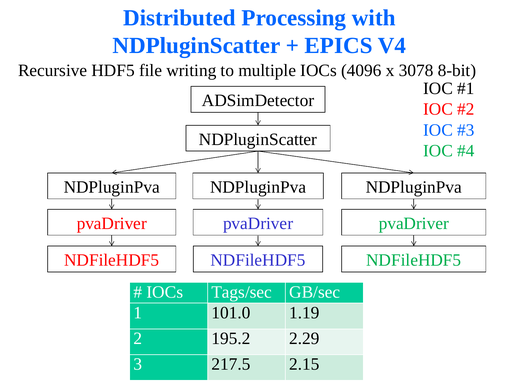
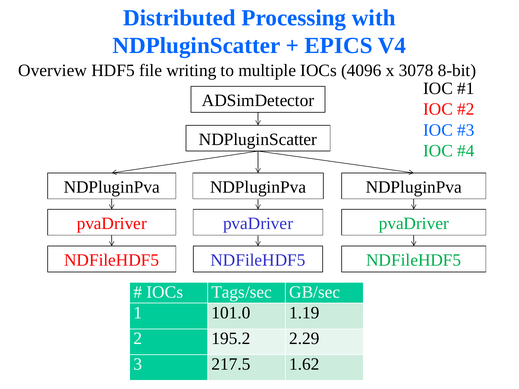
Recursive: Recursive -> Overview
2.15: 2.15 -> 1.62
